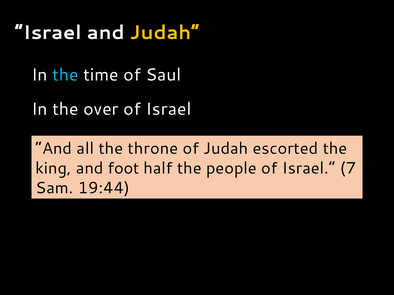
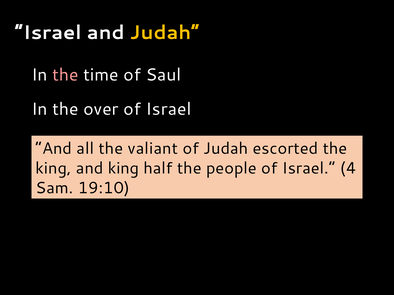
the at (65, 75) colour: light blue -> pink
throne: throne -> valiant
and foot: foot -> king
7: 7 -> 4
19:44: 19:44 -> 19:10
